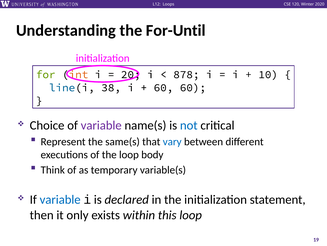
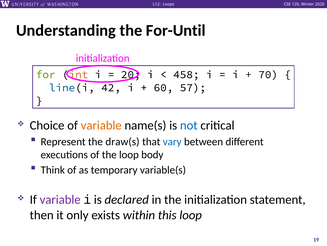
878: 878 -> 458
10: 10 -> 70
38: 38 -> 42
60 60: 60 -> 57
variable at (101, 125) colour: purple -> orange
same(s: same(s -> draw(s
variable at (60, 199) colour: blue -> purple
